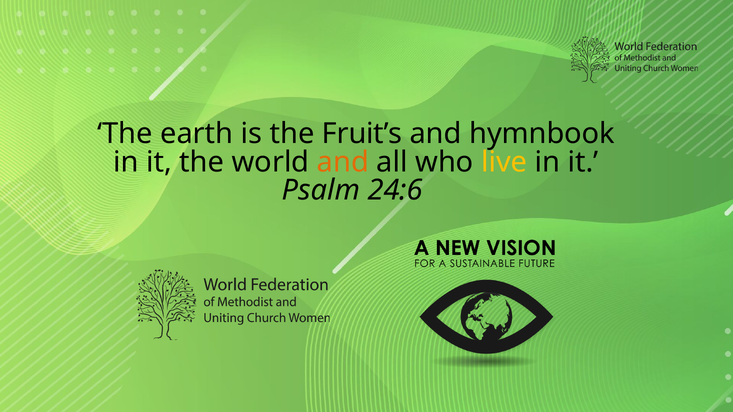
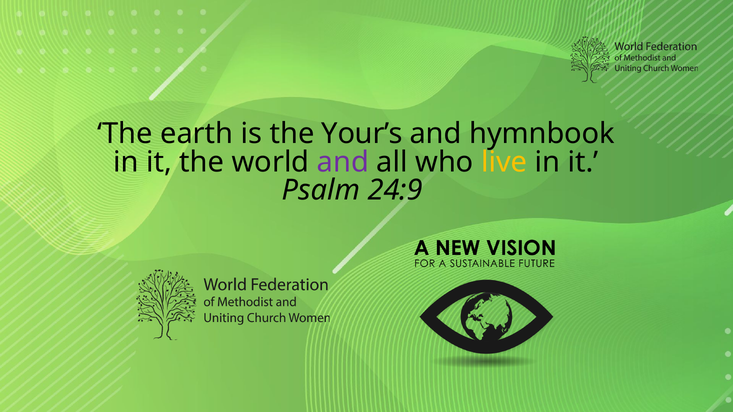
Fruit’s: Fruit’s -> Your’s
and at (343, 162) colour: orange -> purple
24:6: 24:6 -> 24:9
